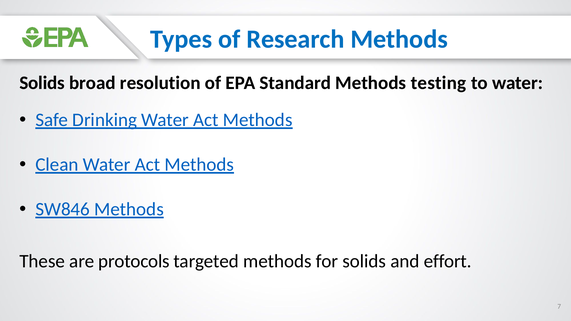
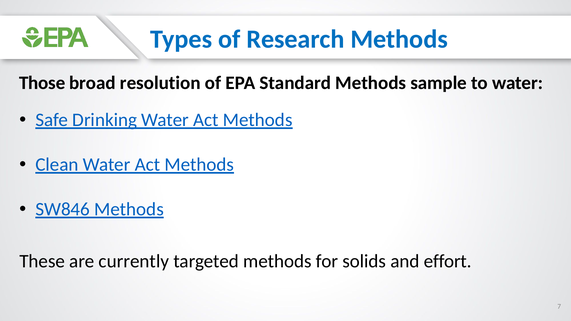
Solids at (42, 83): Solids -> Those
testing: testing -> sample
protocols: protocols -> currently
